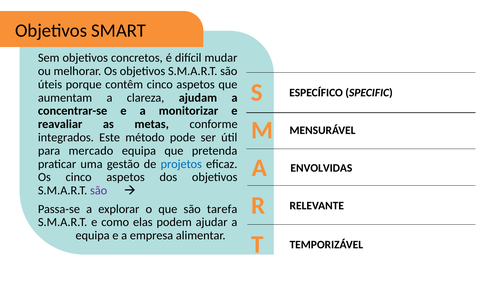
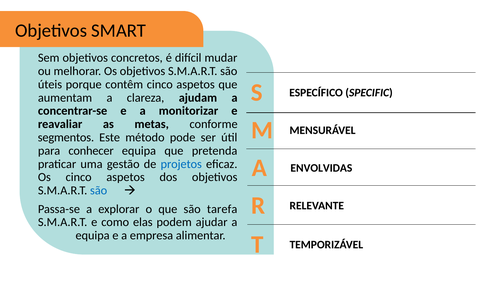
integrados: integrados -> segmentos
mercado: mercado -> conhecer
são at (99, 190) colour: purple -> blue
